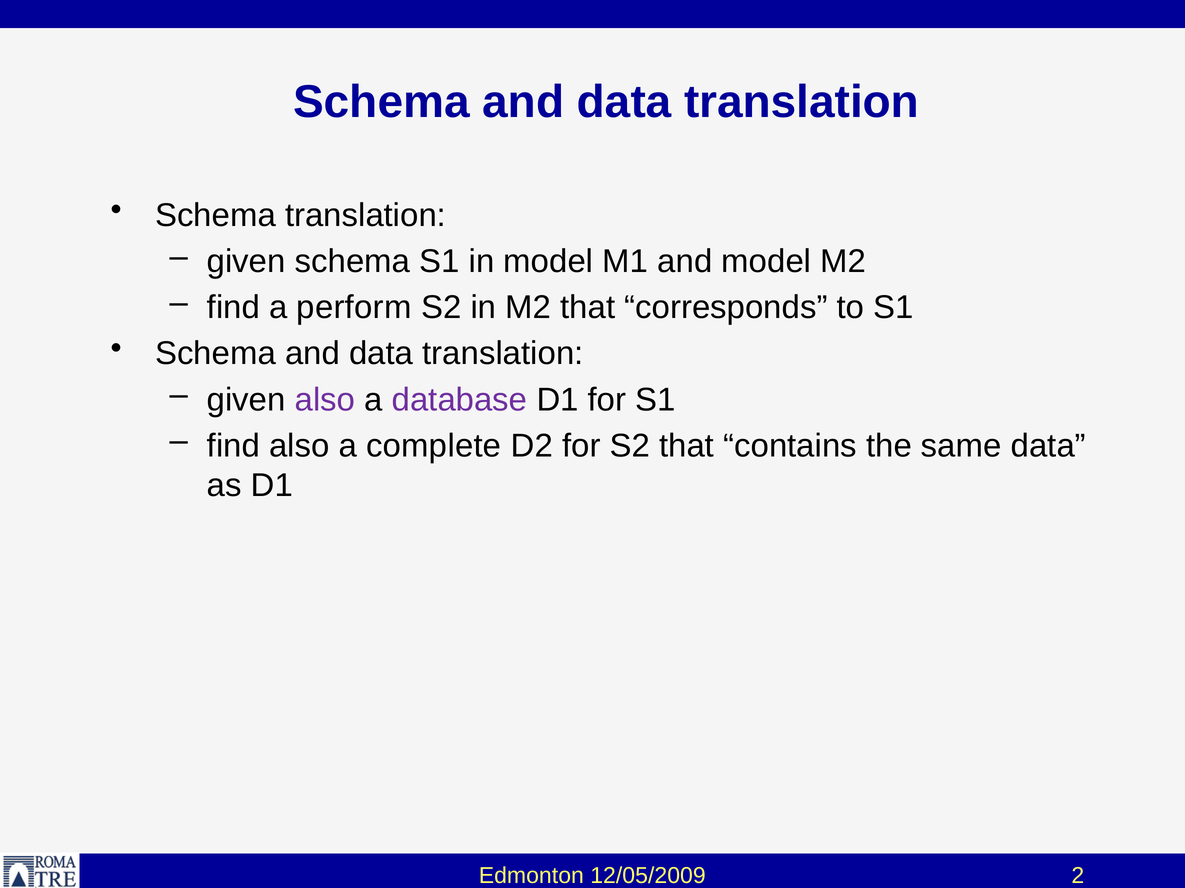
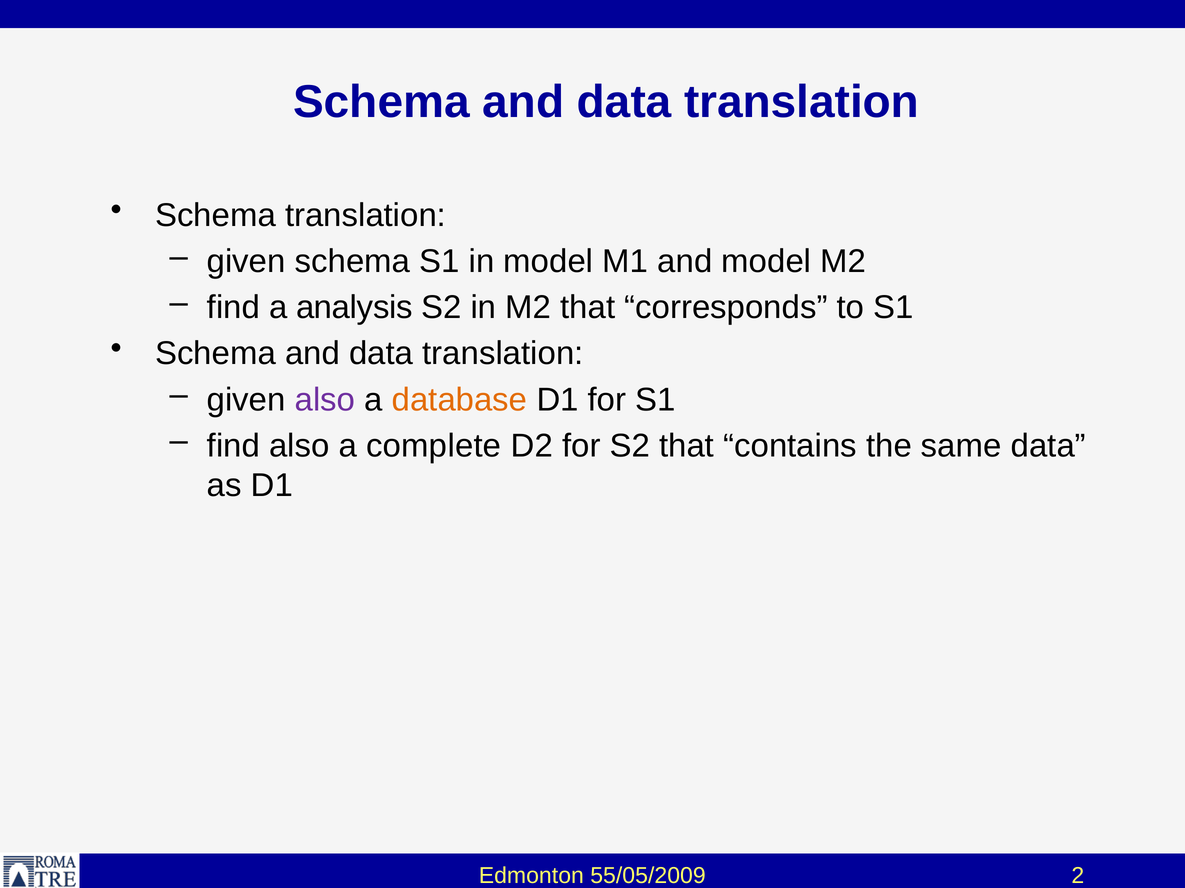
perform: perform -> analysis
database colour: purple -> orange
12/05/2009: 12/05/2009 -> 55/05/2009
